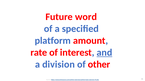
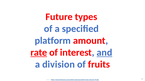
word: word -> types
rate underline: none -> present
other: other -> fruits
